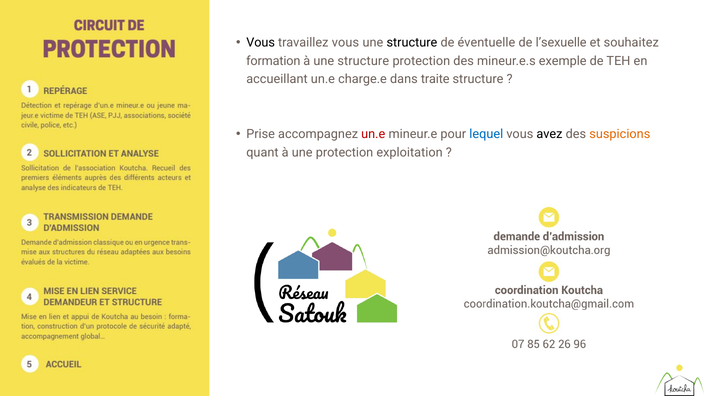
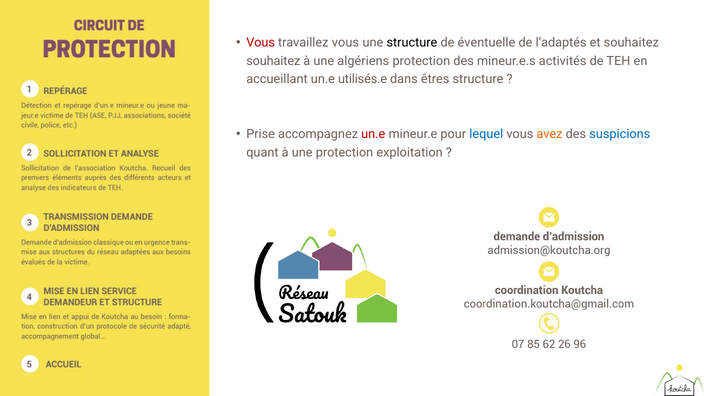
Vous at (261, 43) colour: black -> red
l’sexuelle: l’sexuelle -> l’adaptés
formation at (273, 61): formation -> souhaitez
à une structure: structure -> algériens
exemple: exemple -> activités
charge.e: charge.e -> utilisés.e
traite: traite -> êtres
avez colour: black -> orange
suspicions colour: orange -> blue
